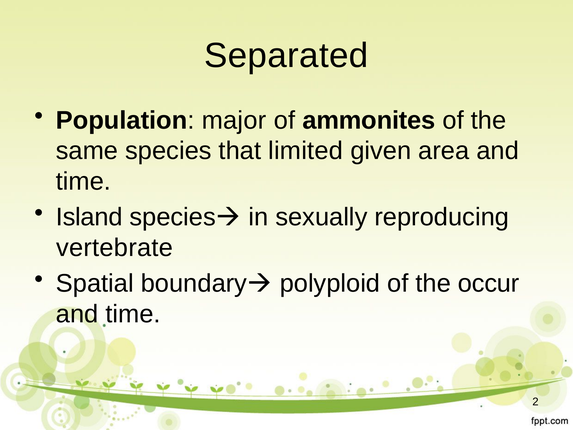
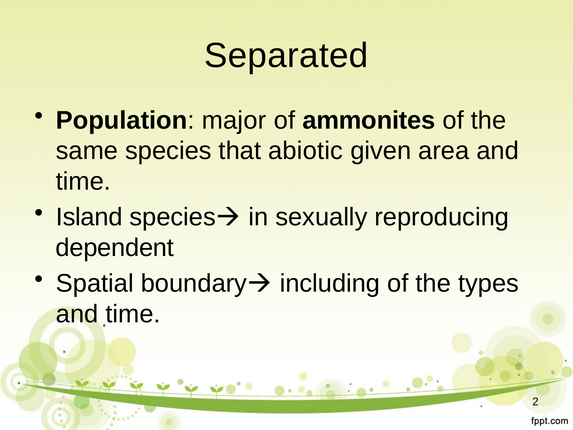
limited: limited -> abiotic
vertebrate: vertebrate -> dependent
polyploid: polyploid -> including
occur: occur -> types
